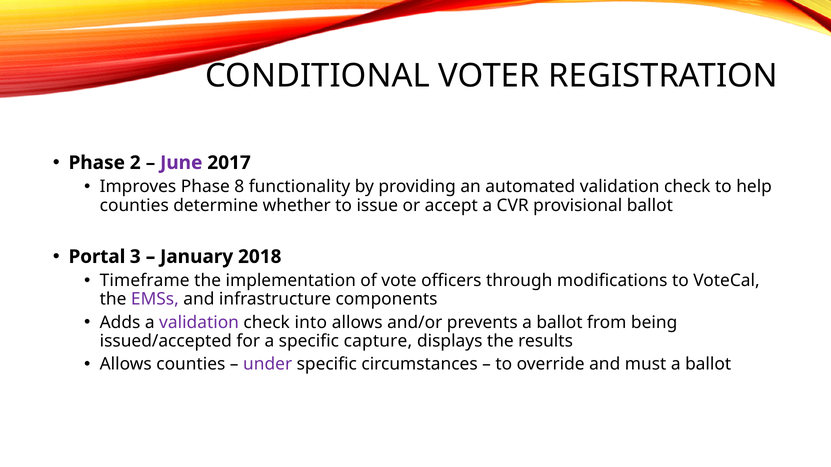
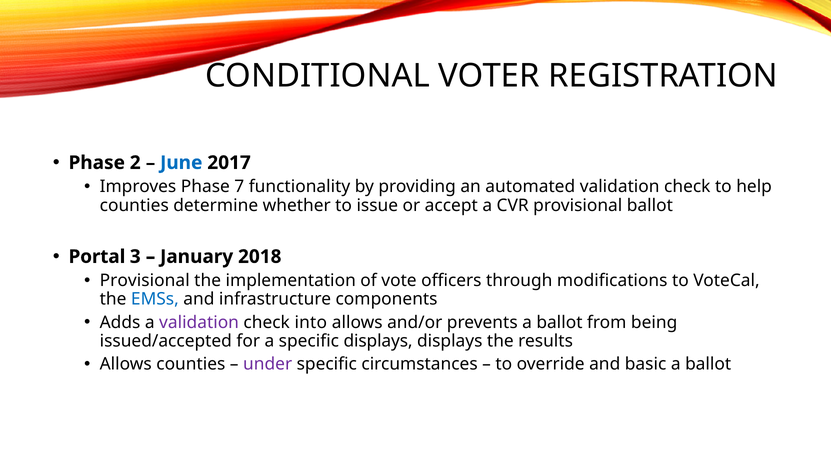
June colour: purple -> blue
8: 8 -> 7
Timeframe at (145, 281): Timeframe -> Provisional
EMSs colour: purple -> blue
specific capture: capture -> displays
must: must -> basic
